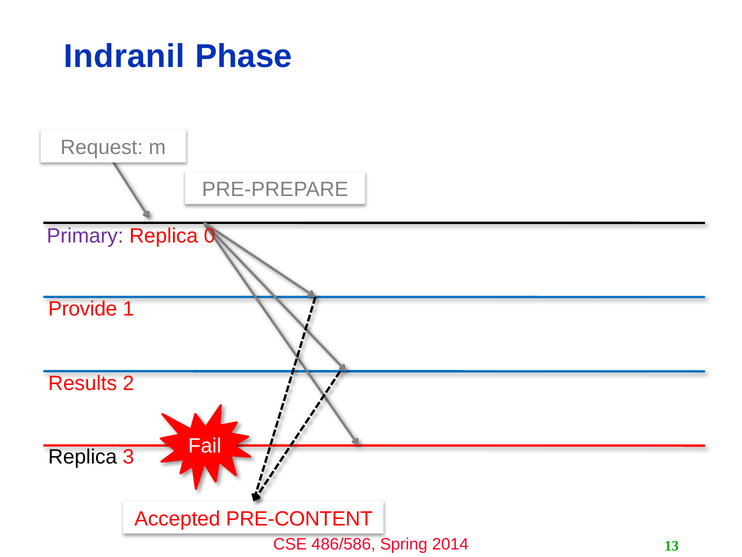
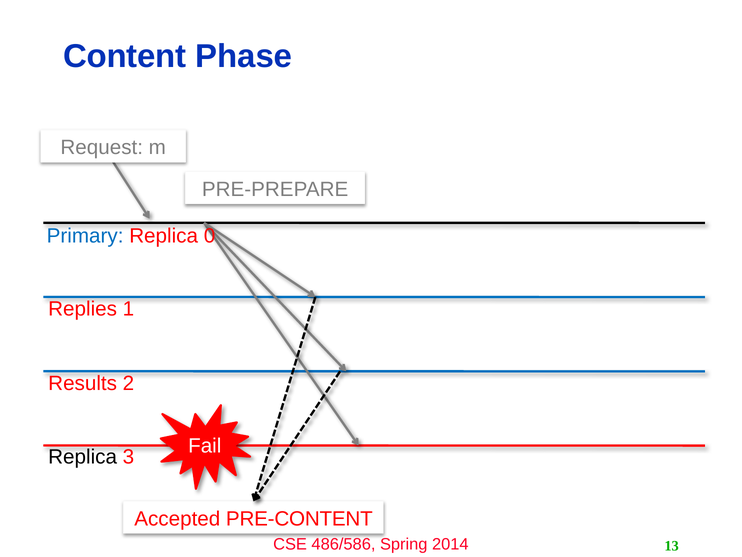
Indranil: Indranil -> Content
Primary colour: purple -> blue
Provide: Provide -> Replies
